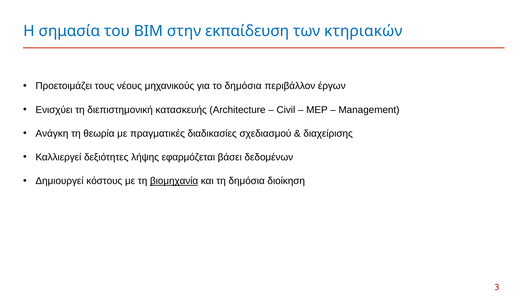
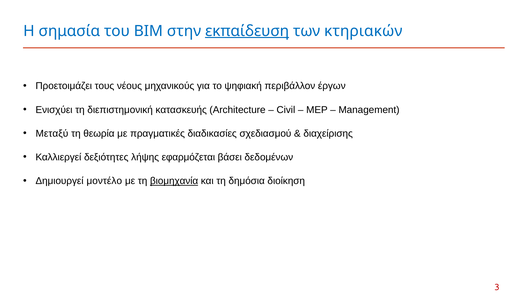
εκπαίδευση underline: none -> present
το δημόσια: δημόσια -> ψηφιακή
Ανάγκη: Ανάγκη -> Μεταξύ
κόστους: κόστους -> μοντέλο
